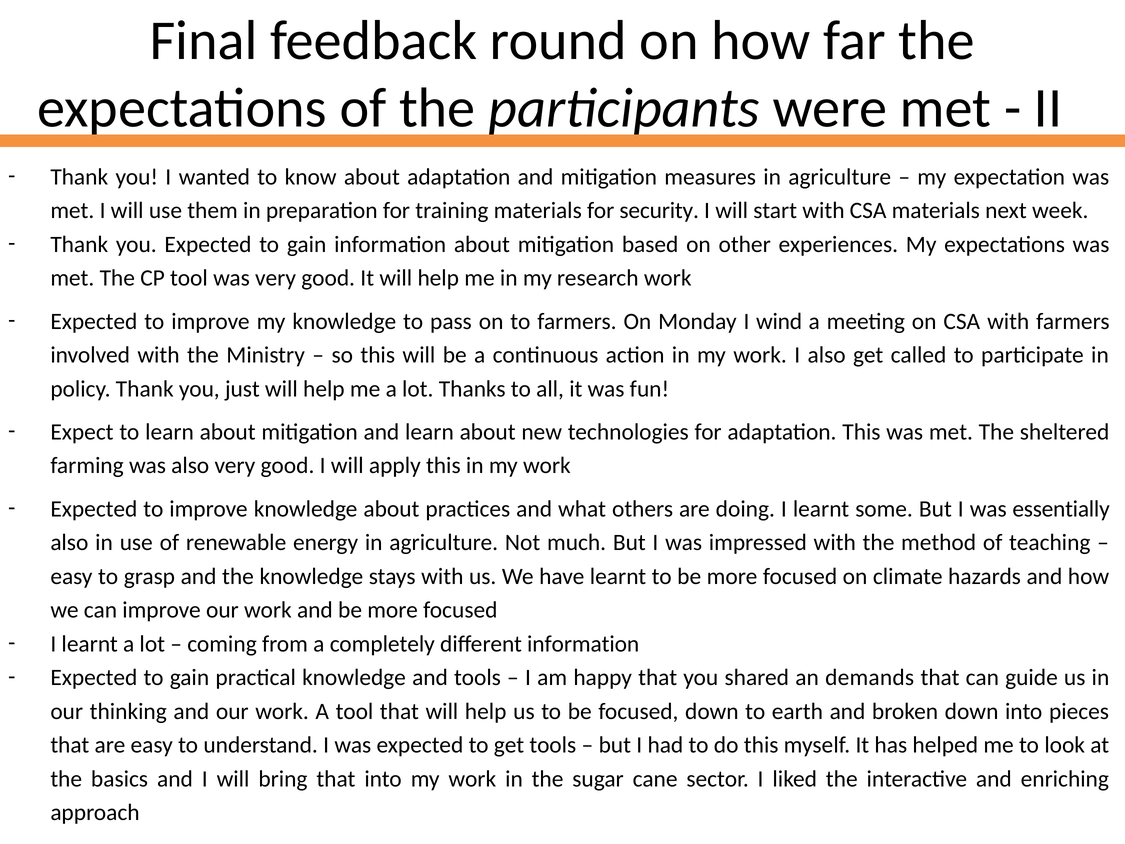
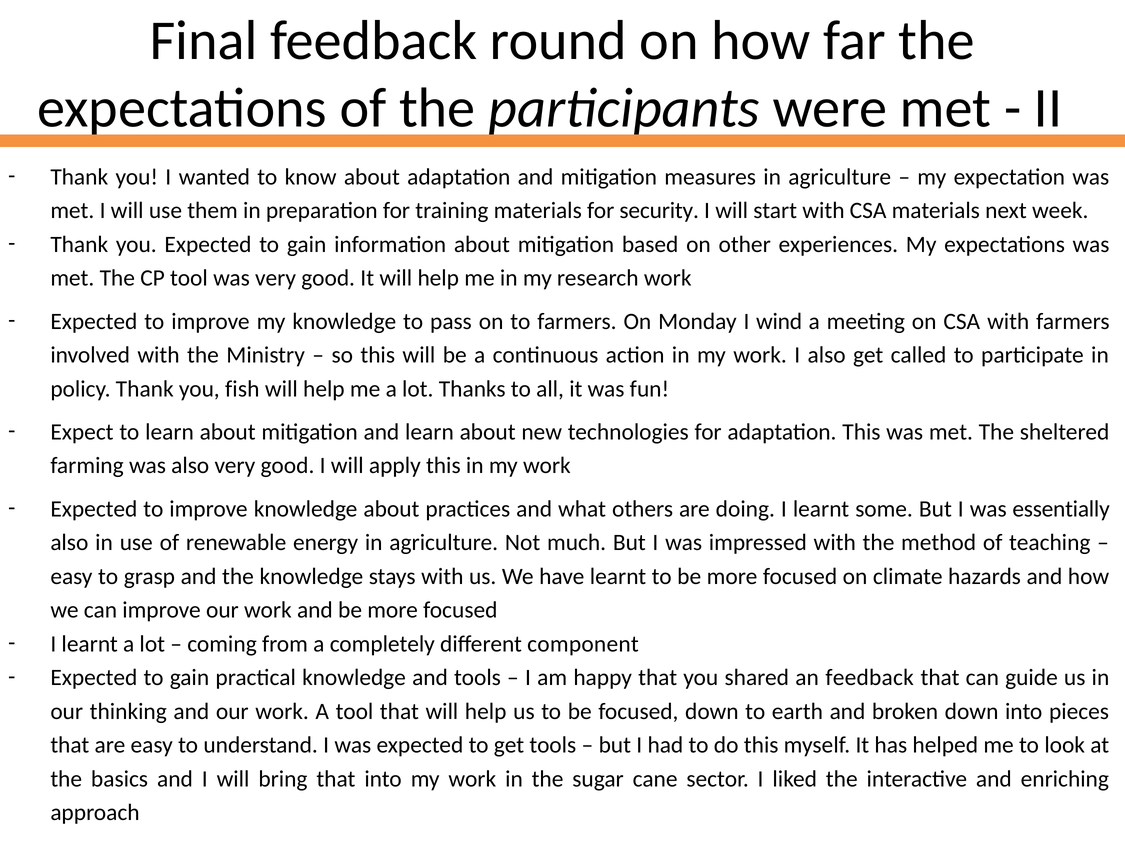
just: just -> fish
different information: information -> component
an demands: demands -> feedback
